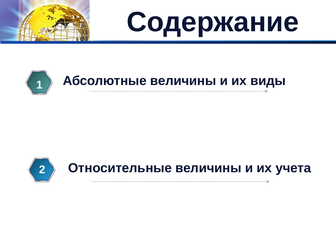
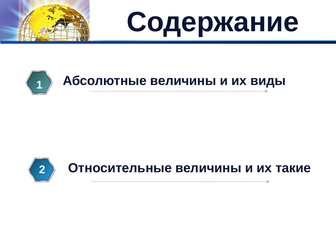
учета: учета -> такие
